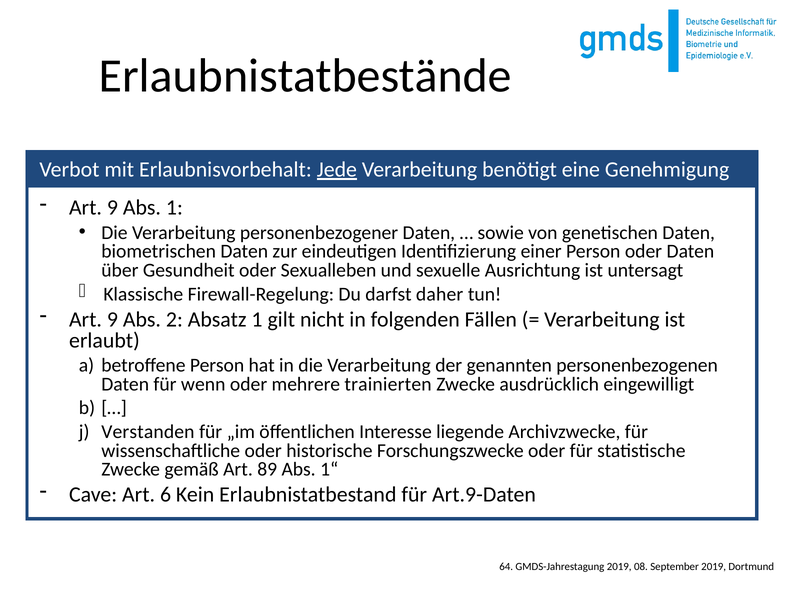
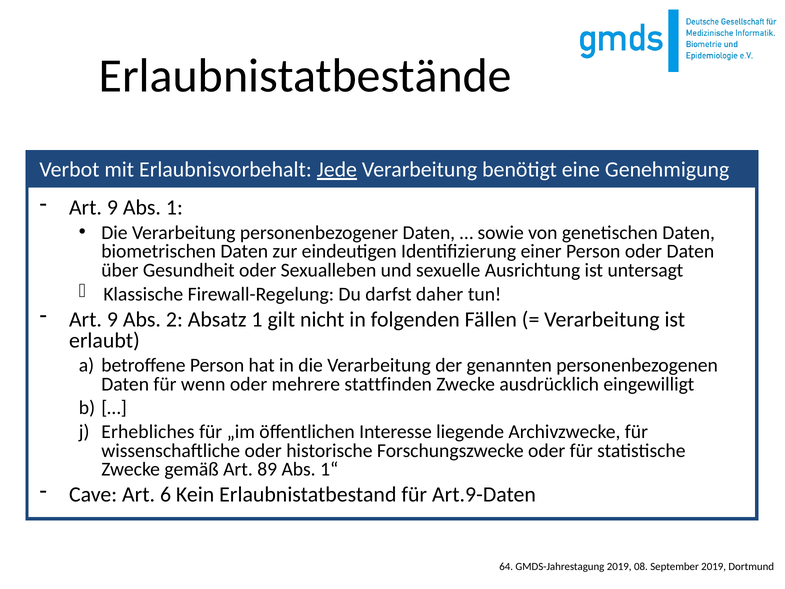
trainierten: trainierten -> stattfinden
Verstanden: Verstanden -> Erhebliches
